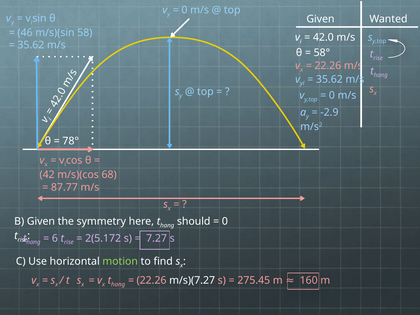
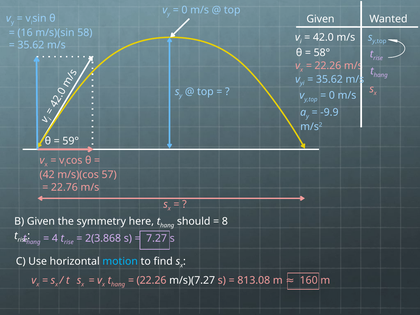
46: 46 -> 16
-2.9: -2.9 -> -9.9
78°: 78° -> 59°
68: 68 -> 57
87.77: 87.77 -> 22.76
0 at (225, 221): 0 -> 8
6 at (55, 238): 6 -> 4
2(5.172: 2(5.172 -> 2(3.868
motion colour: light green -> light blue
275.45: 275.45 -> 813.08
